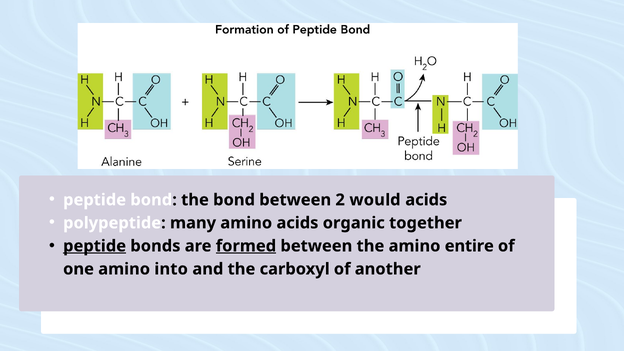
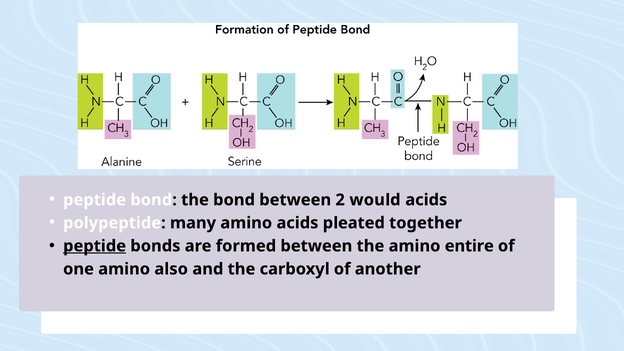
organic: organic -> pleated
formed underline: present -> none
into: into -> also
